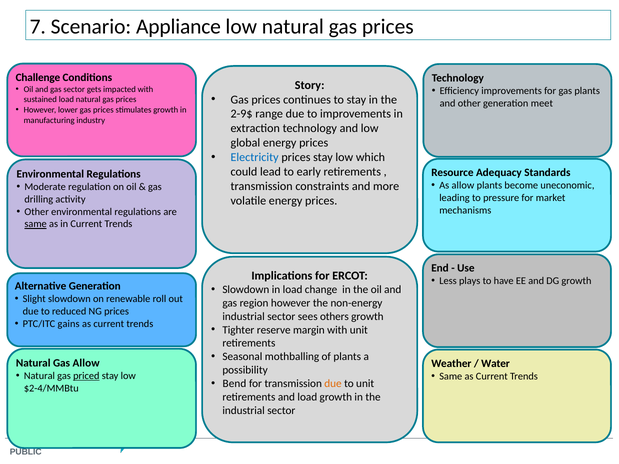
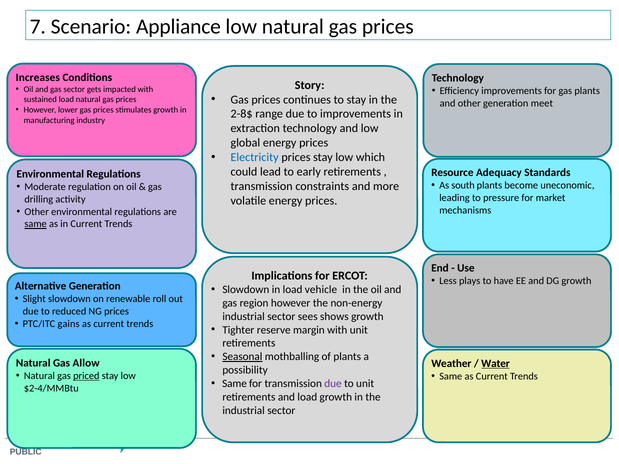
Challenge: Challenge -> Increases
2-9$: 2-9$ -> 2-8$
As allow: allow -> south
change: change -> vehicle
others: others -> shows
Seasonal underline: none -> present
Water underline: none -> present
Bend at (234, 384): Bend -> Same
due at (333, 384) colour: orange -> purple
